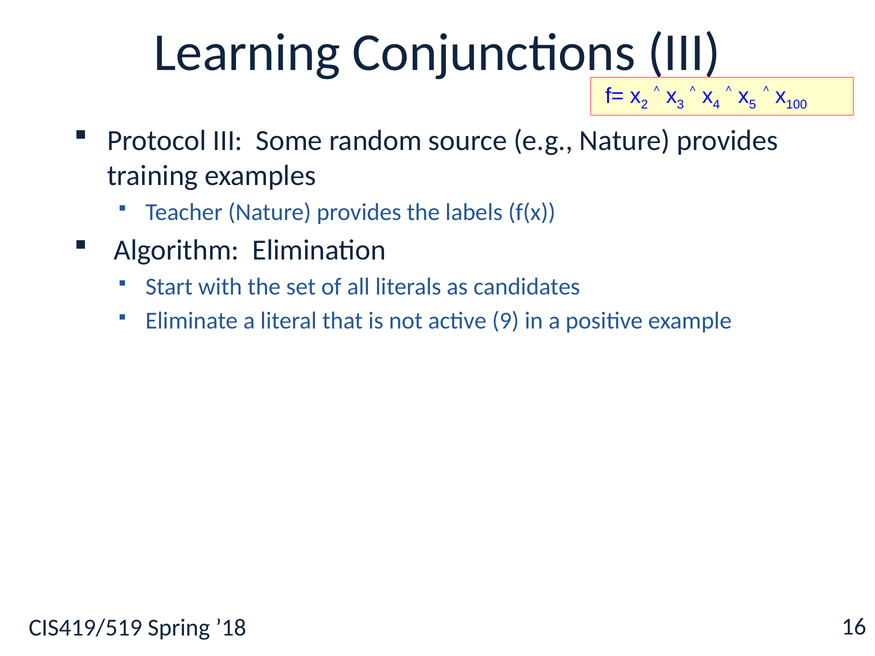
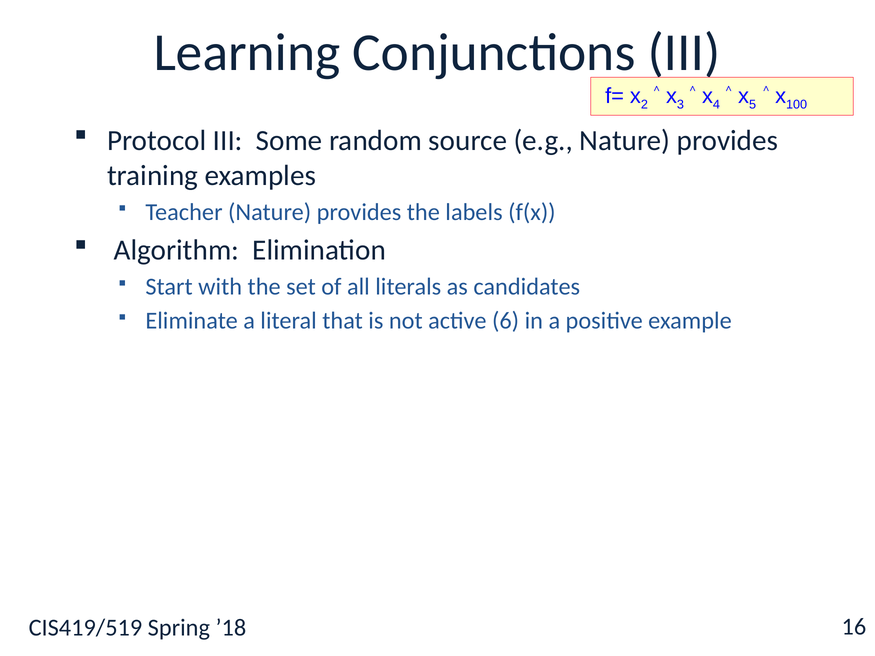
9: 9 -> 6
